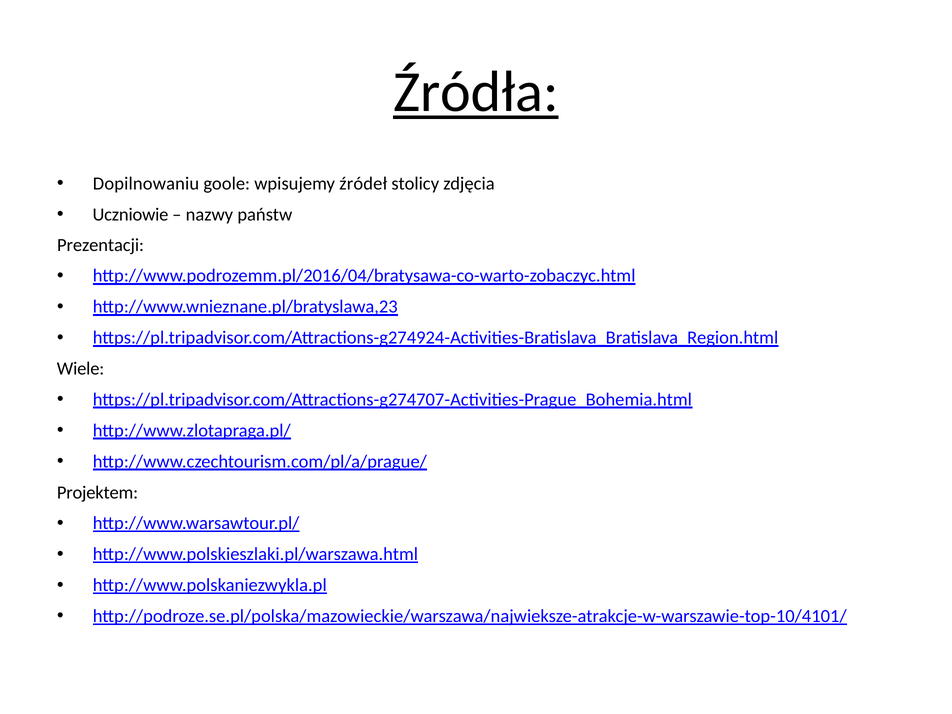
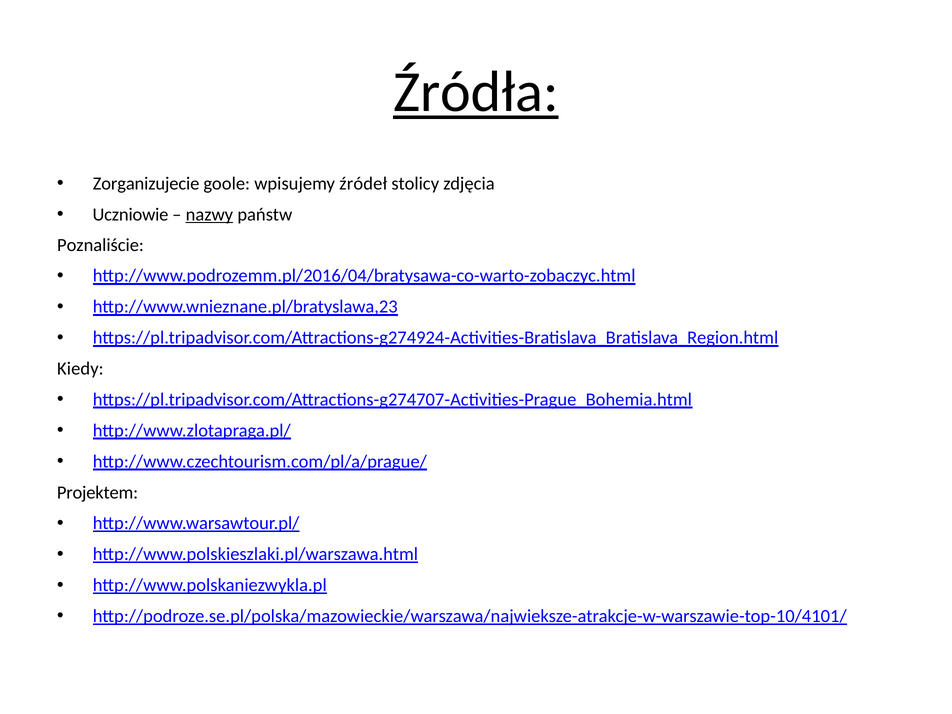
Dopilnowaniu: Dopilnowaniu -> Zorganizujecie
nazwy underline: none -> present
Prezentacji: Prezentacji -> Poznaliście
Wiele: Wiele -> Kiedy
